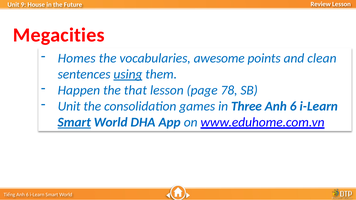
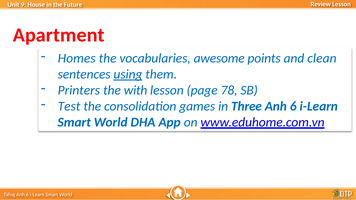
Megacities: Megacities -> Apartment
Happen: Happen -> Printers
that: that -> with
Unit at (69, 106): Unit -> Test
Smart at (74, 122) underline: present -> none
